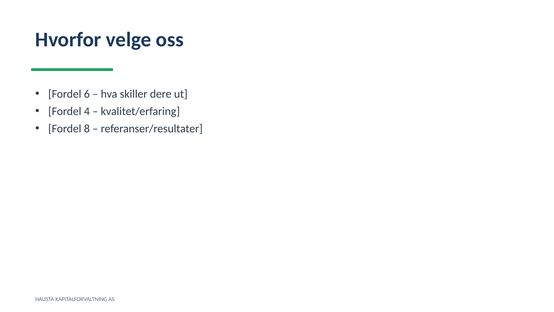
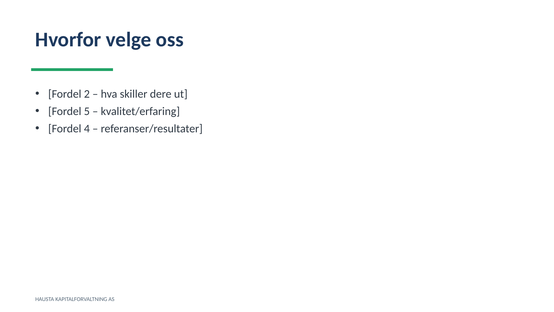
6: 6 -> 2
4: 4 -> 5
8: 8 -> 4
